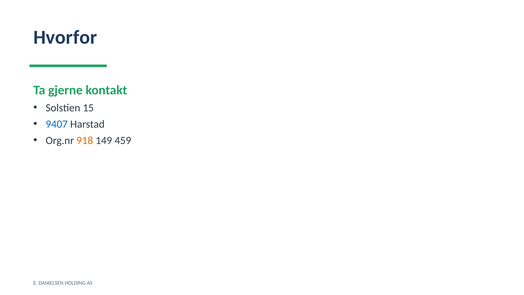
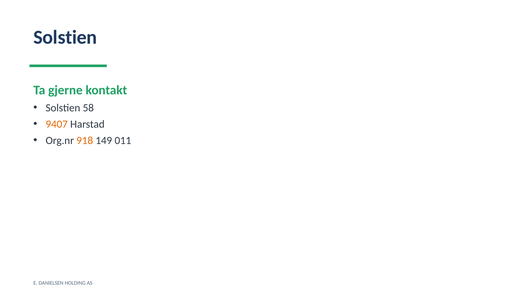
Hvorfor at (65, 37): Hvorfor -> Solstien
15: 15 -> 58
9407 colour: blue -> orange
459: 459 -> 011
